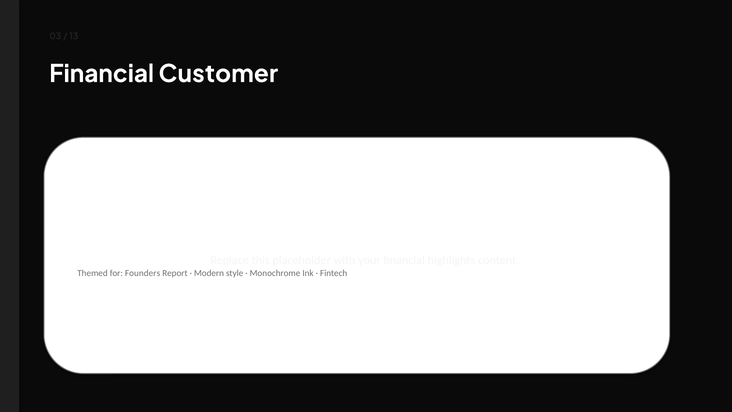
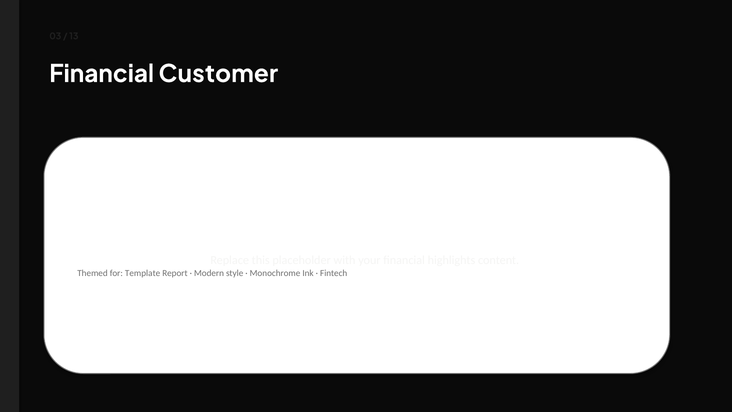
Founders: Founders -> Template
